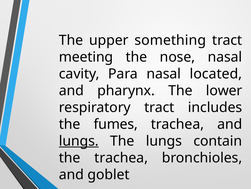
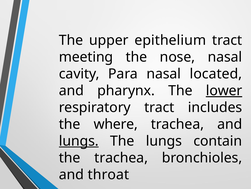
something: something -> epithelium
lower underline: none -> present
fumes: fumes -> where
goblet: goblet -> throat
